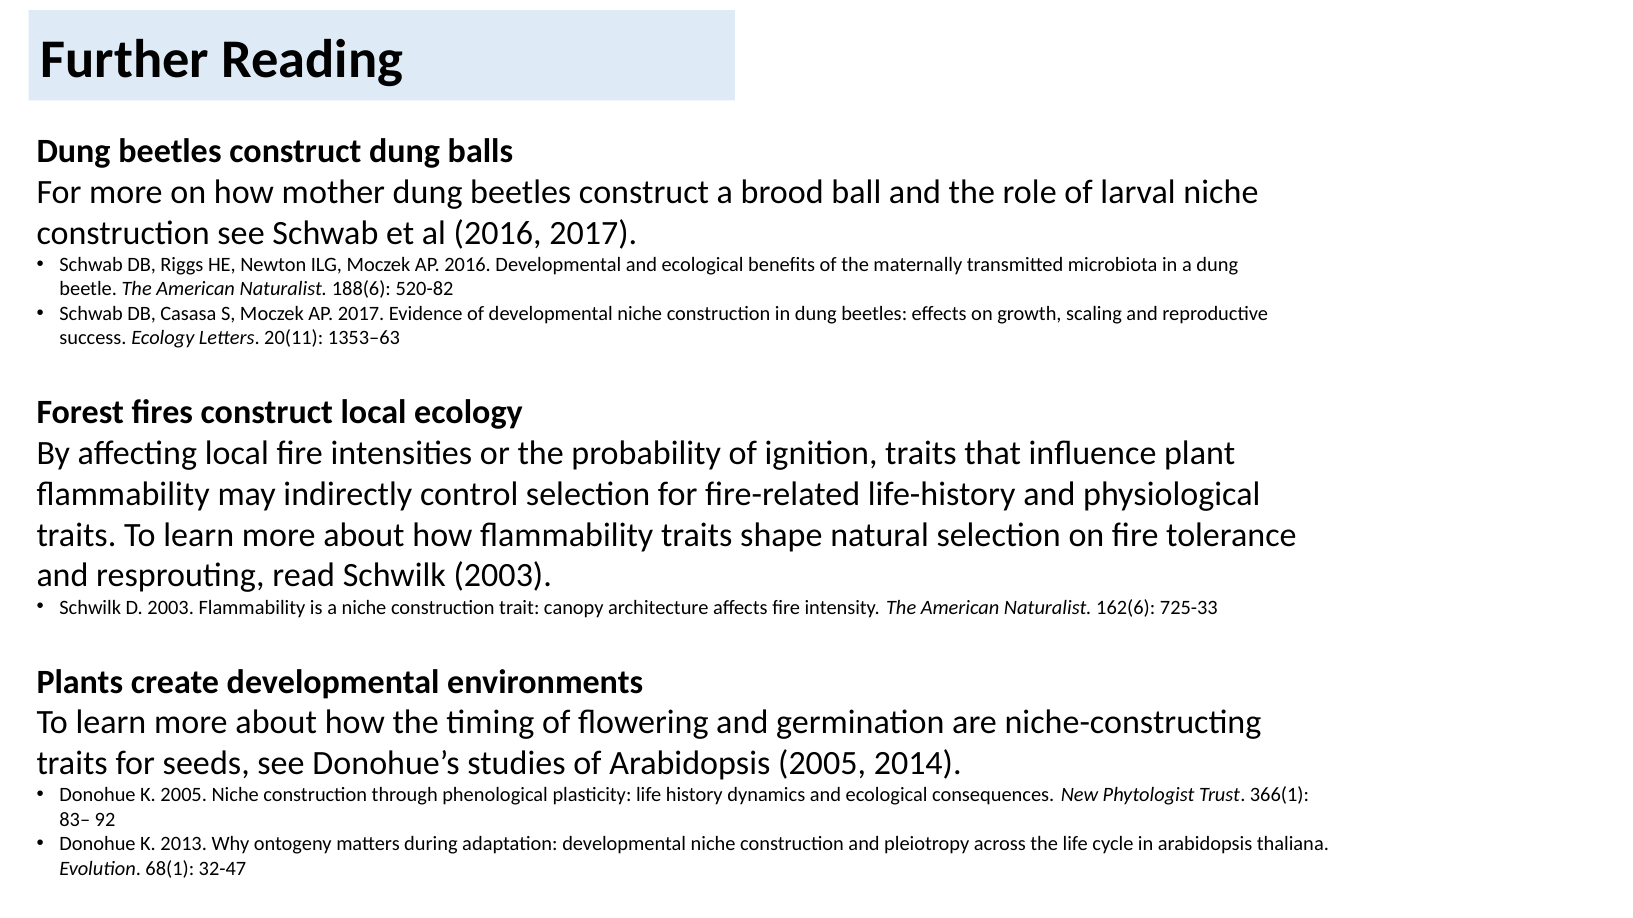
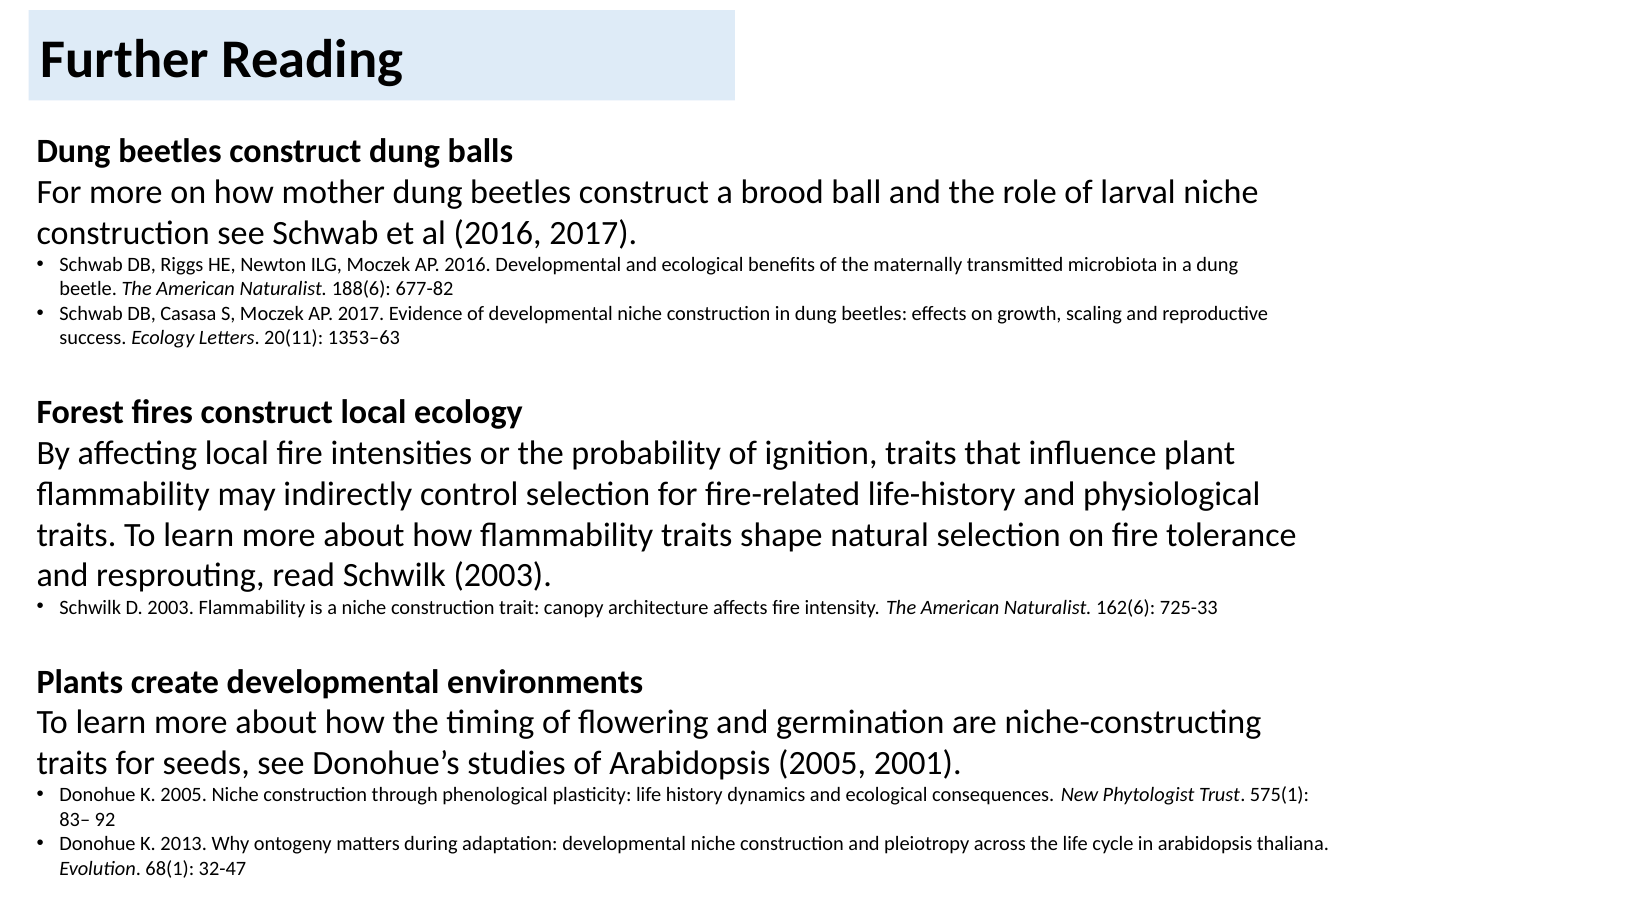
520-82: 520-82 -> 677-82
2014: 2014 -> 2001
366(1: 366(1 -> 575(1
